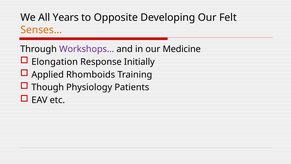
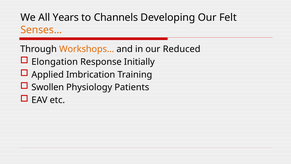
Opposite: Opposite -> Channels
Workshops… colour: purple -> orange
Medicine: Medicine -> Reduced
Rhomboids: Rhomboids -> Imbrication
Though: Though -> Swollen
